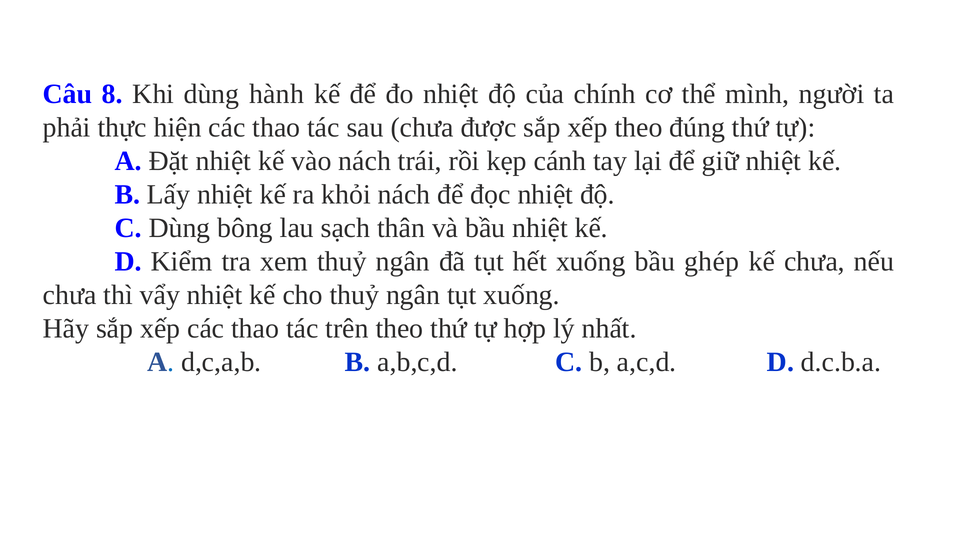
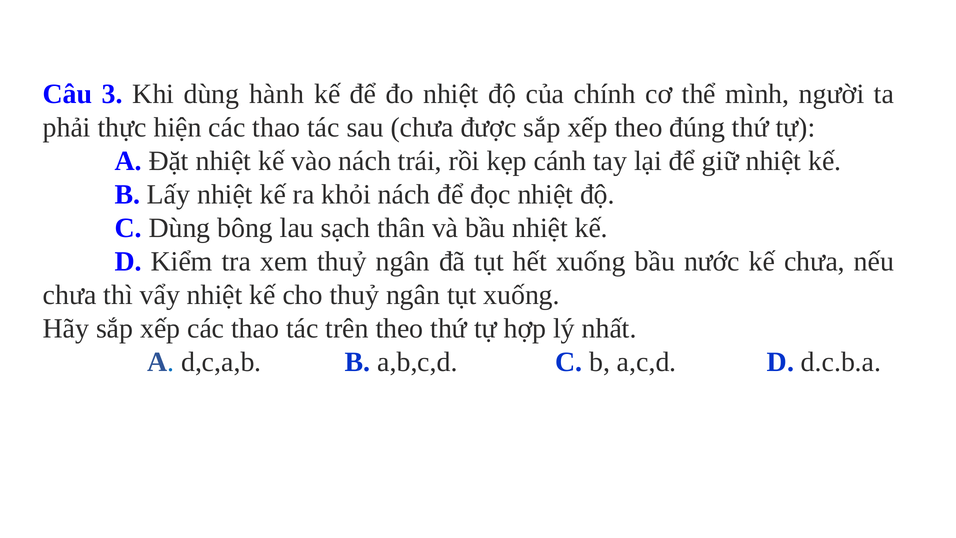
8: 8 -> 3
ghép: ghép -> nước
